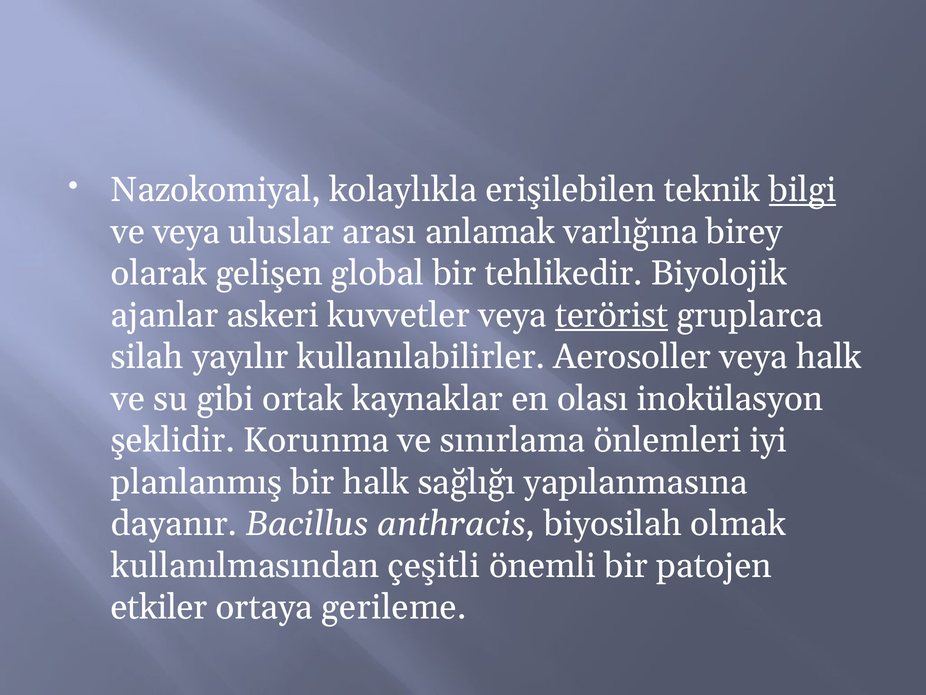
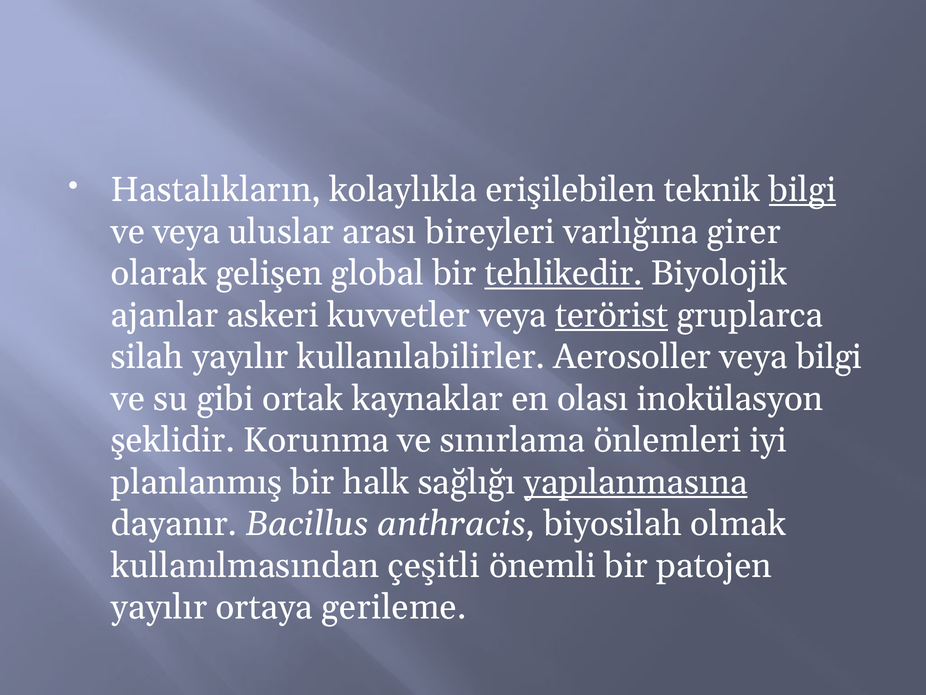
Nazokomiyal: Nazokomiyal -> Hastalıkların
anlamak: anlamak -> bireyleri
birey: birey -> girer
tehlikedir underline: none -> present
veya halk: halk -> bilgi
yapılanmasına underline: none -> present
etkiler at (159, 607): etkiler -> yayılır
